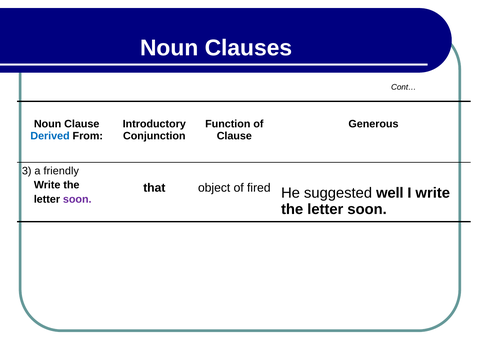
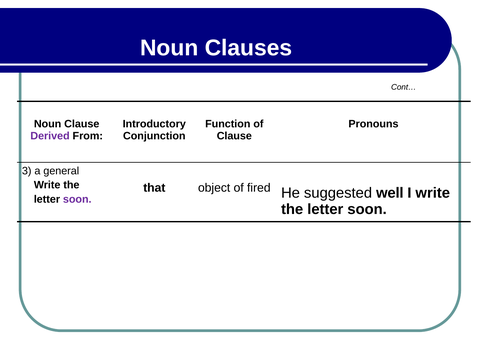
Generous: Generous -> Pronouns
Derived colour: blue -> purple
friendly: friendly -> general
